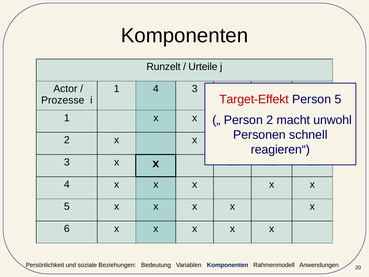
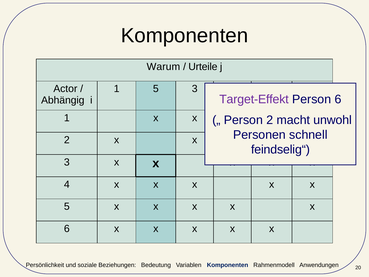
Runzelt: Runzelt -> Warum
1 4: 4 -> 5
Target-Effekt colour: red -> purple
Person 5: 5 -> 6
Prozesse: Prozesse -> Abhängig
reagieren“: reagieren“ -> feindselig“
